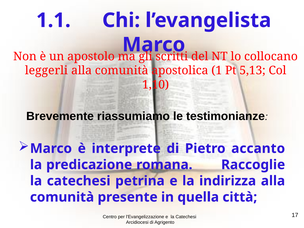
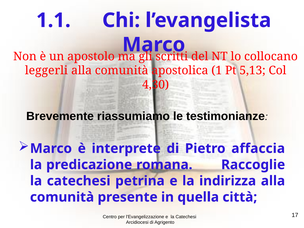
1,10: 1,10 -> 4,30
accanto: accanto -> affaccia
